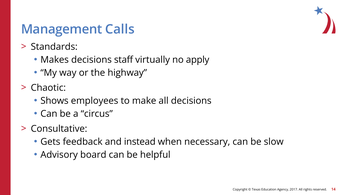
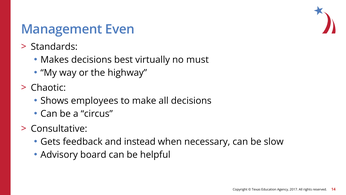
Calls: Calls -> Even
staff: staff -> best
apply: apply -> must
